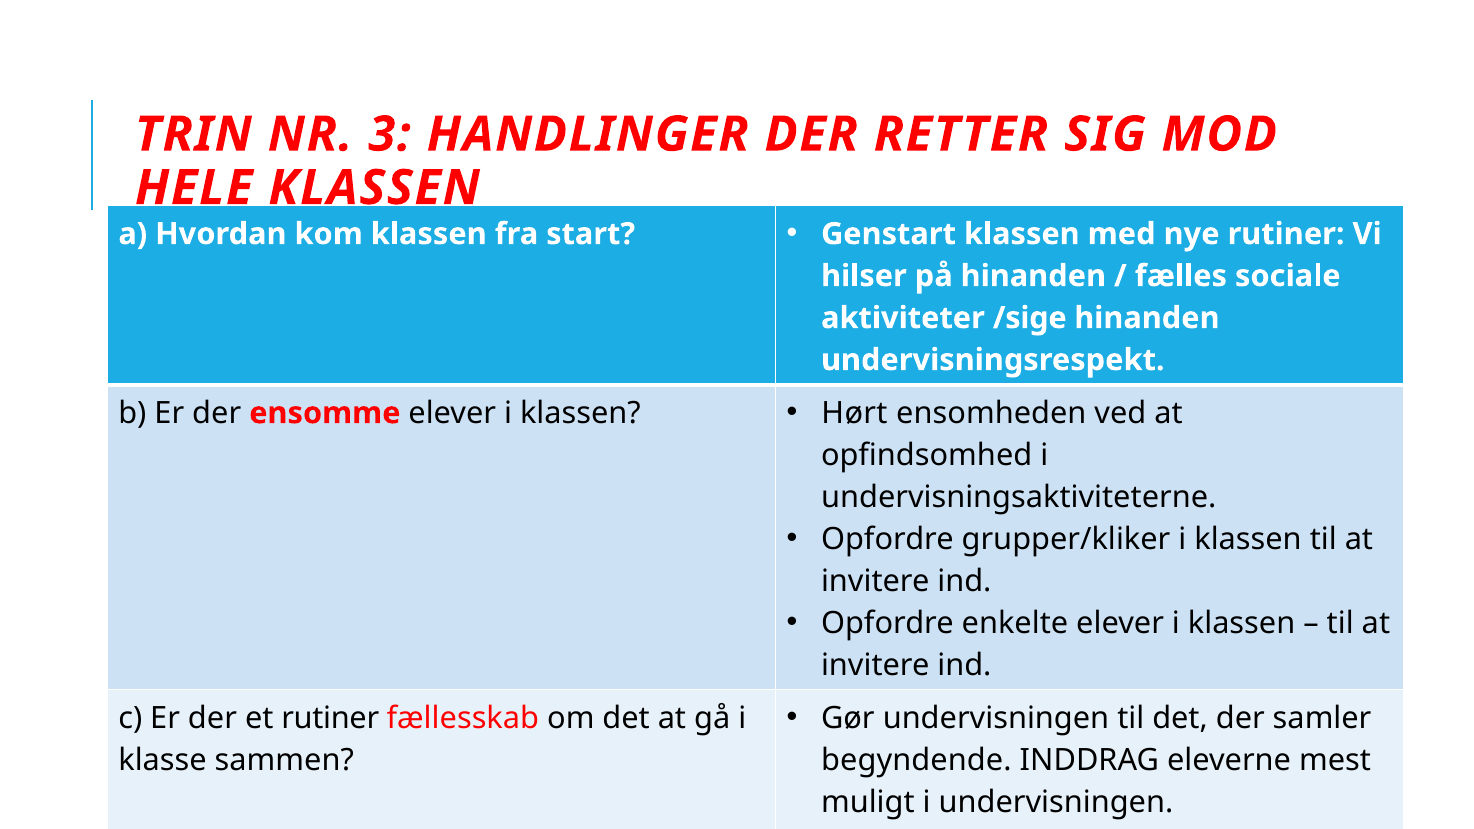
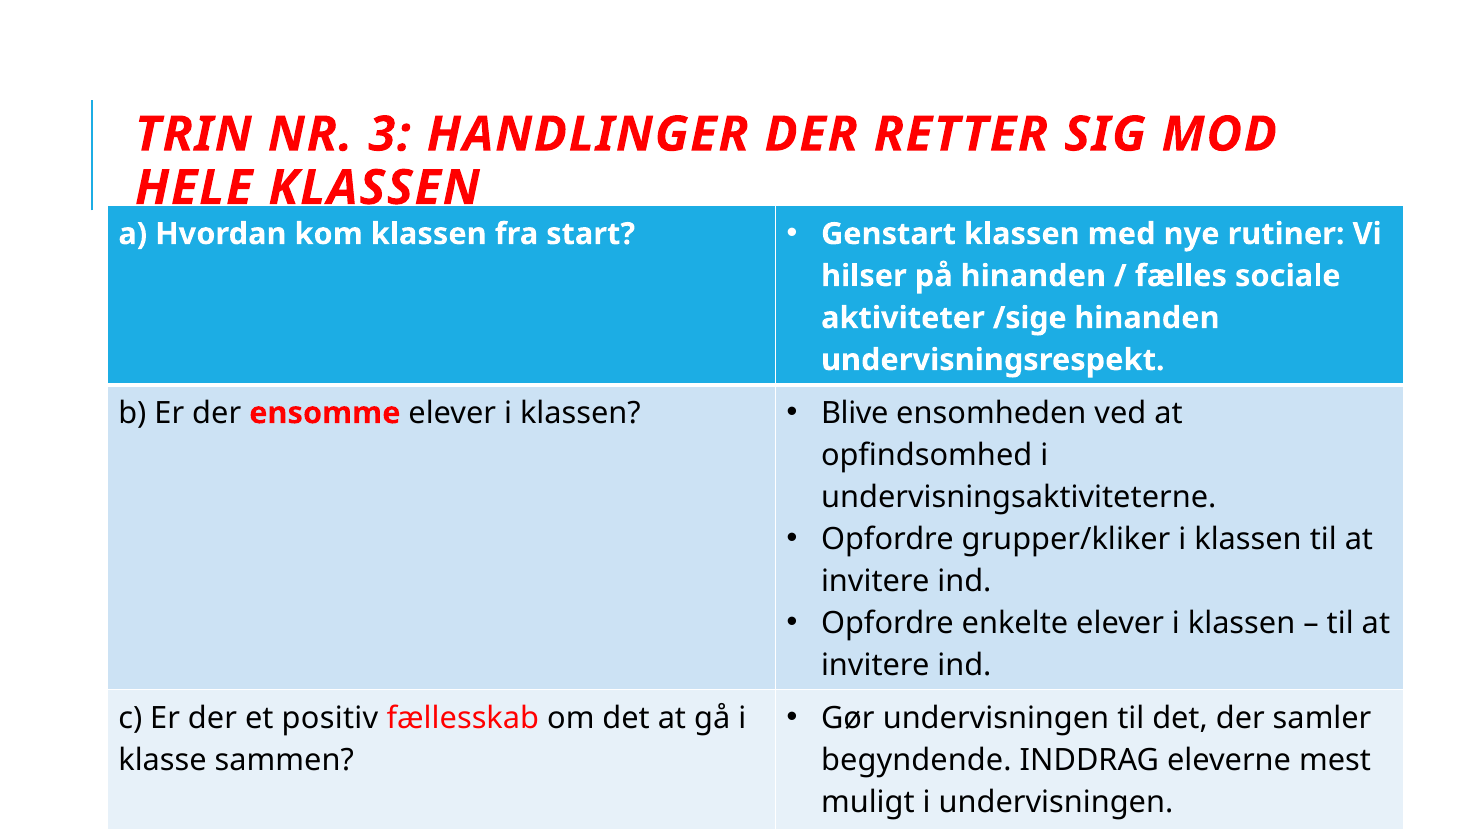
Hørt: Hørt -> Blive
et rutiner: rutiner -> positiv
